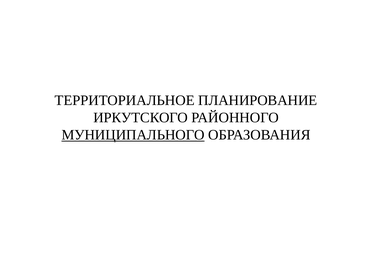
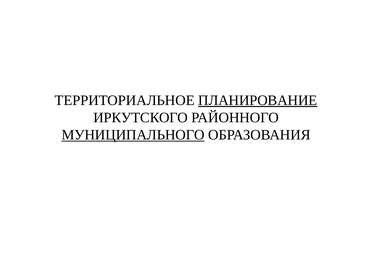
ПЛАНИРОВАНИЕ underline: none -> present
